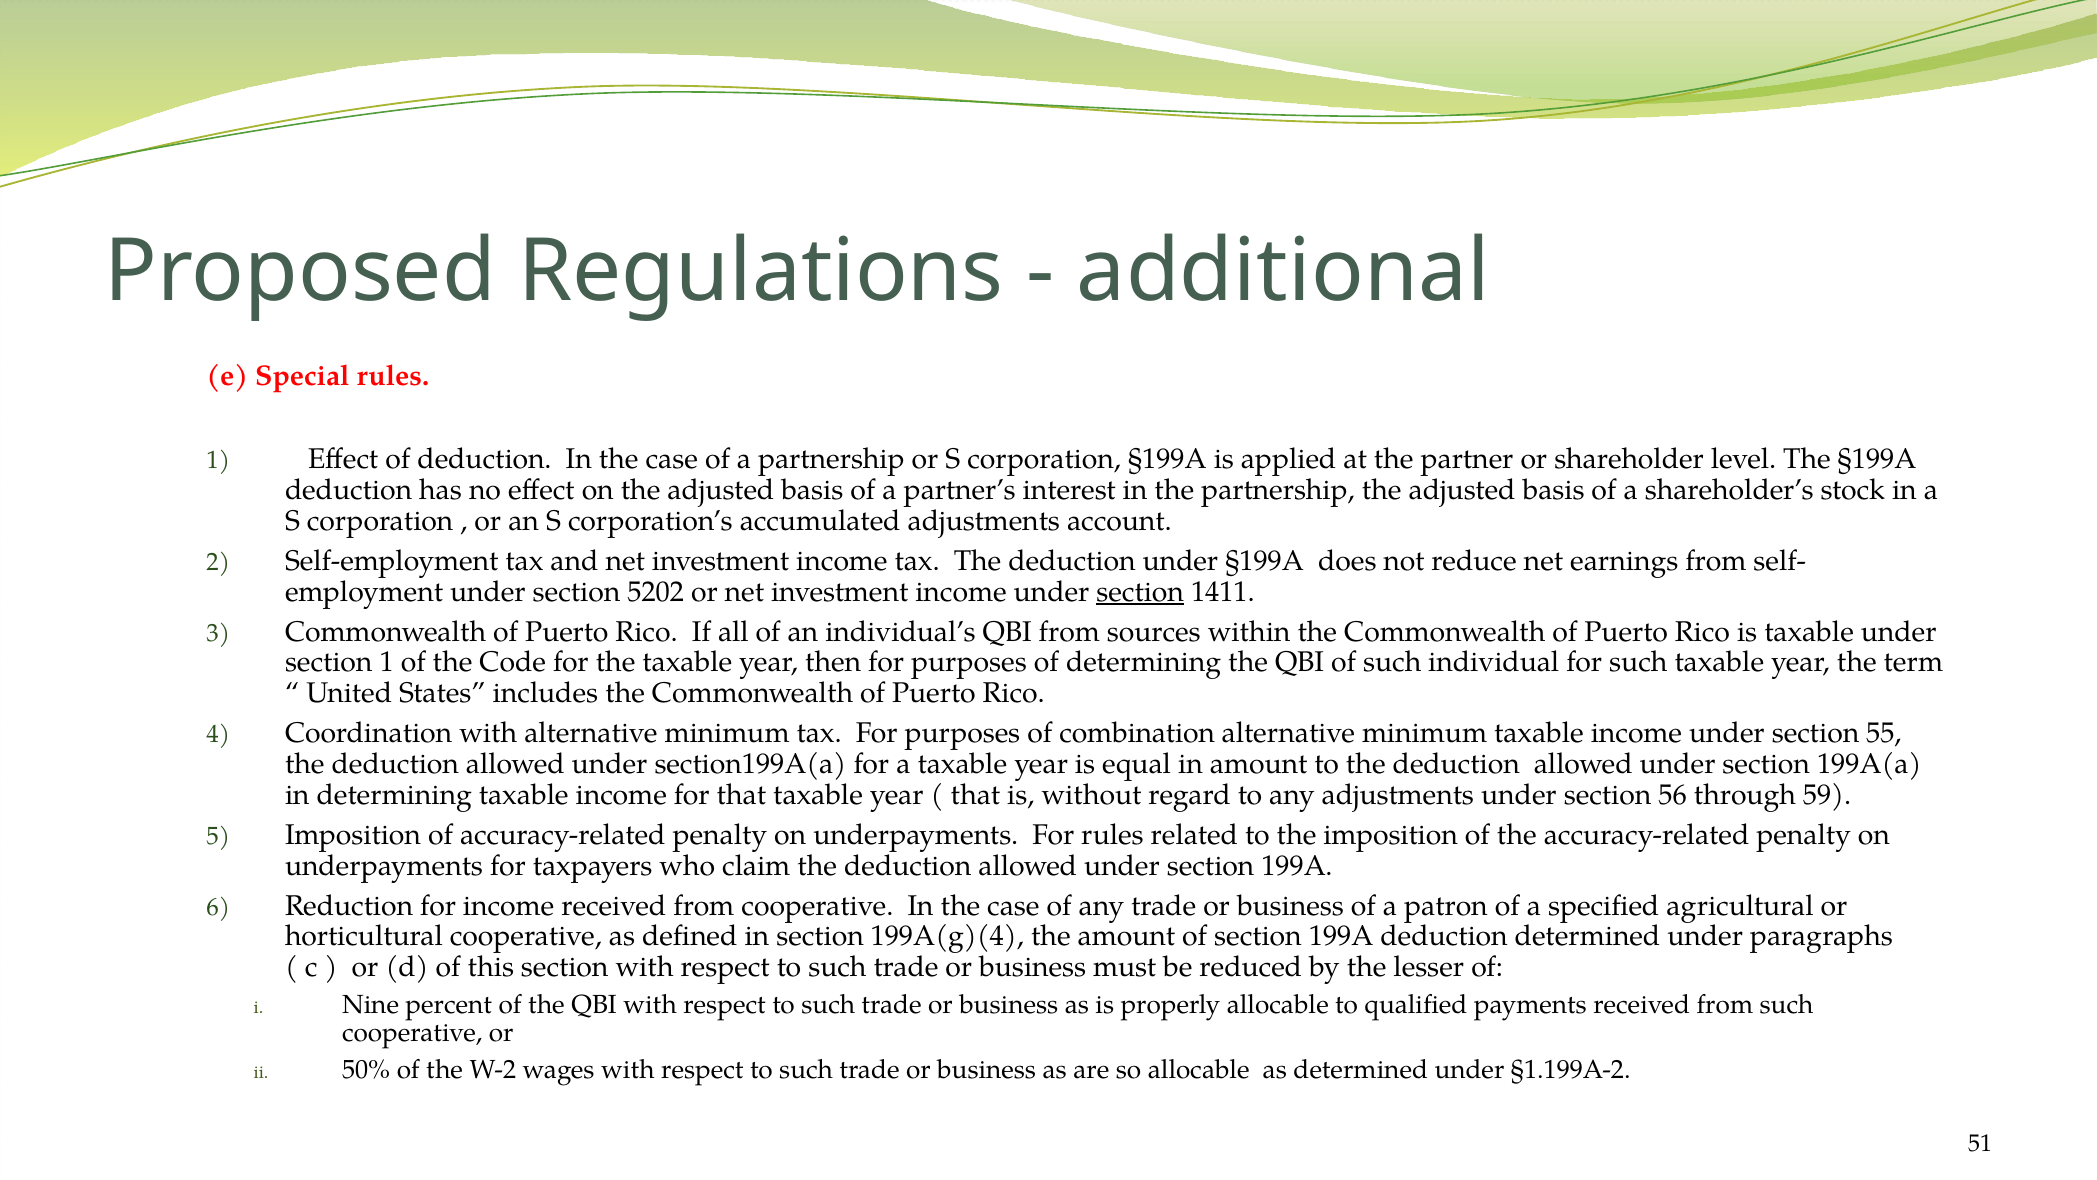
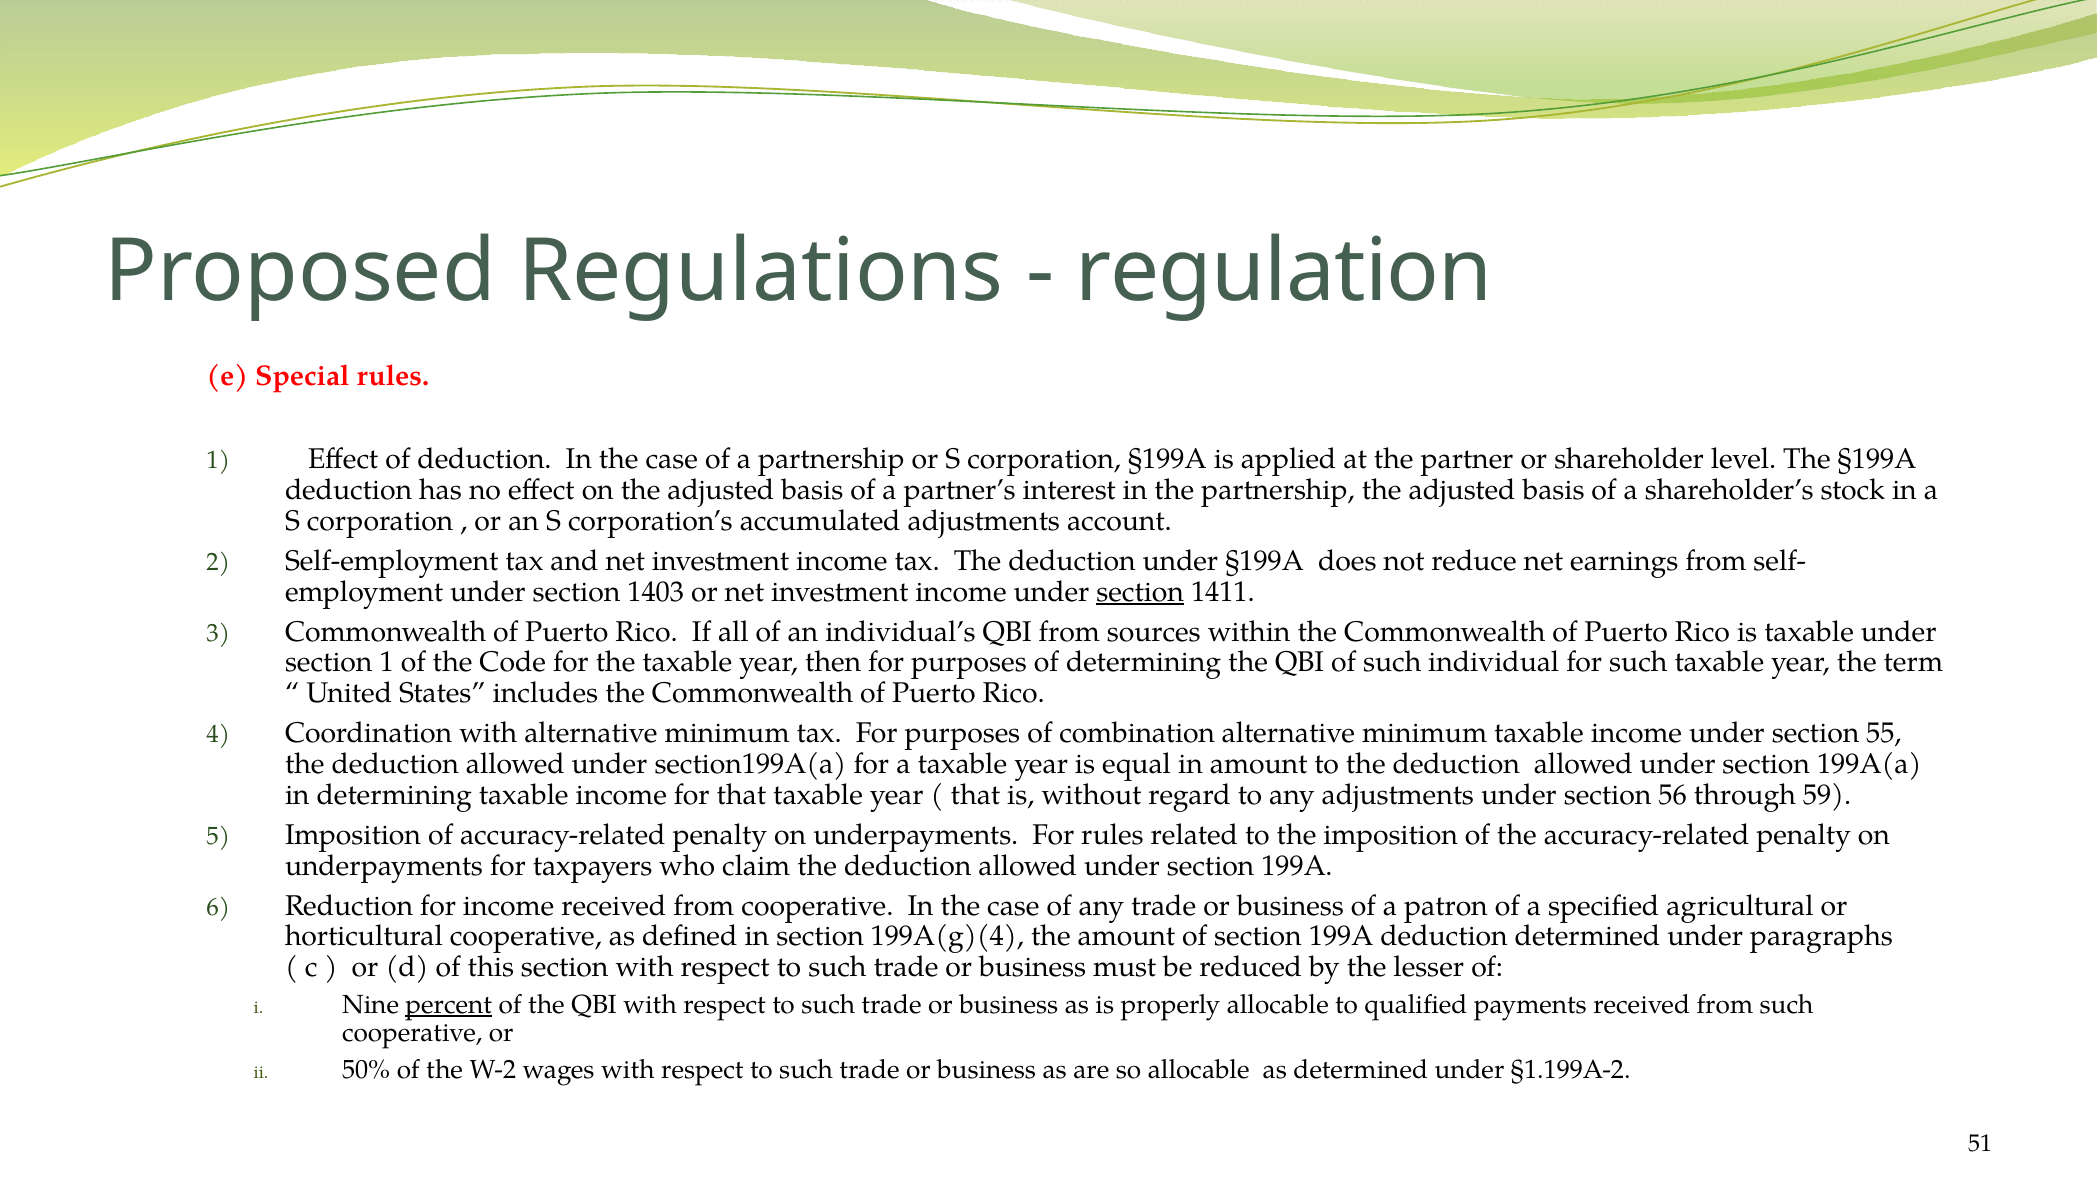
additional: additional -> regulation
5202: 5202 -> 1403
percent underline: none -> present
